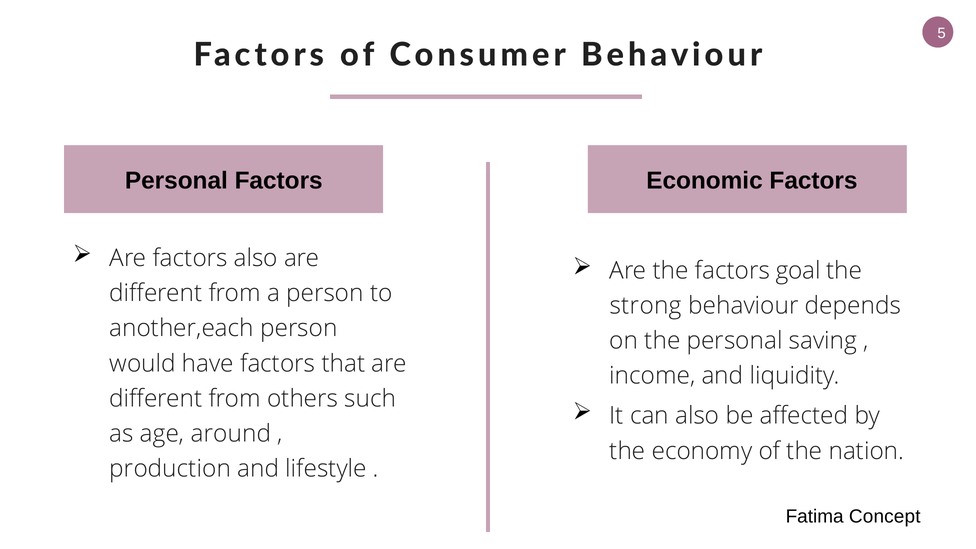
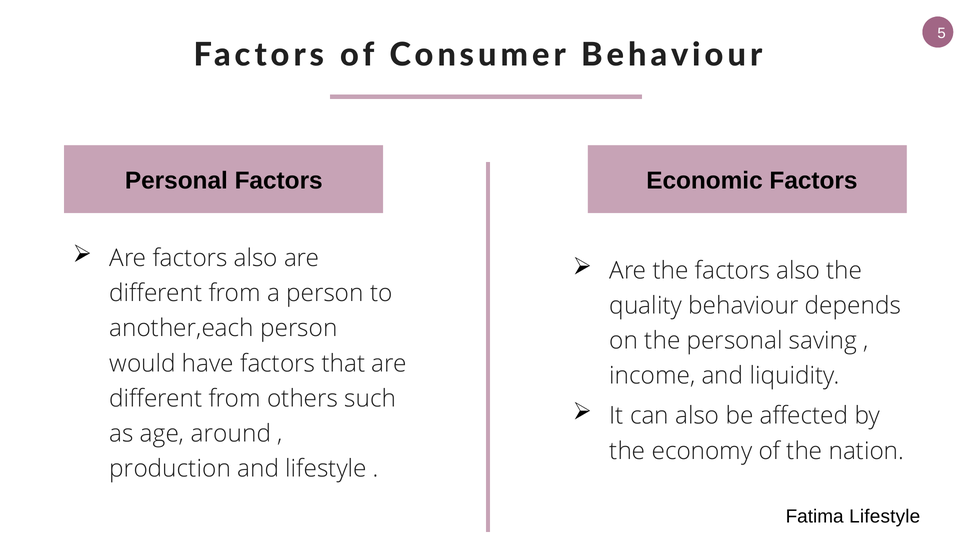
the factors goal: goal -> also
strong: strong -> quality
Fatima Concept: Concept -> Lifestyle
